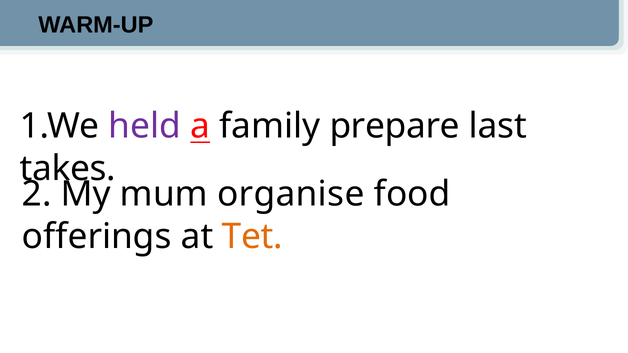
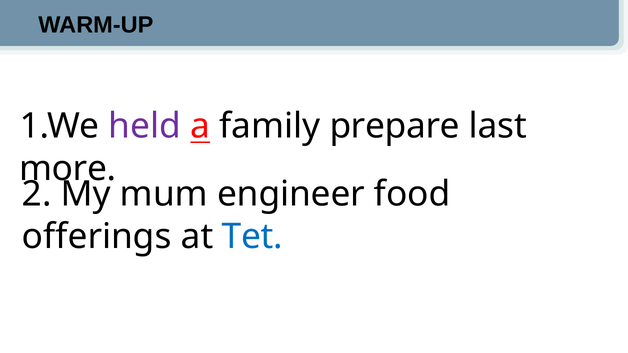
takes: takes -> more
organise: organise -> engineer
Tet colour: orange -> blue
